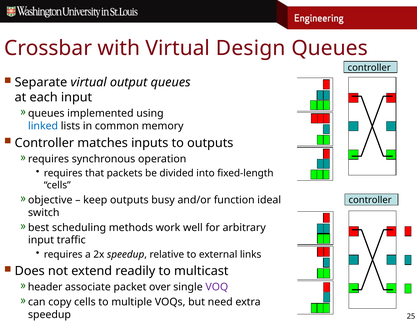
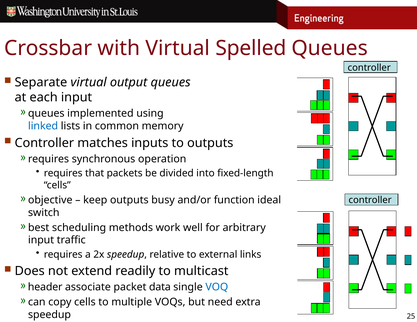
Design: Design -> Spelled
over: over -> data
VOQ colour: purple -> blue
